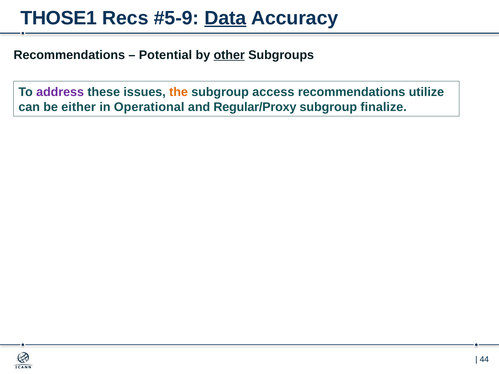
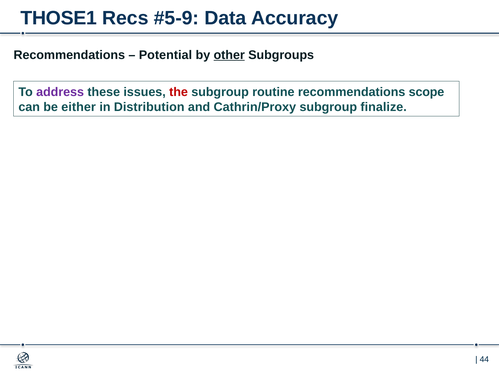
Data underline: present -> none
the colour: orange -> red
access: access -> routine
utilize: utilize -> scope
Operational: Operational -> Distribution
Regular/Proxy: Regular/Proxy -> Cathrin/Proxy
